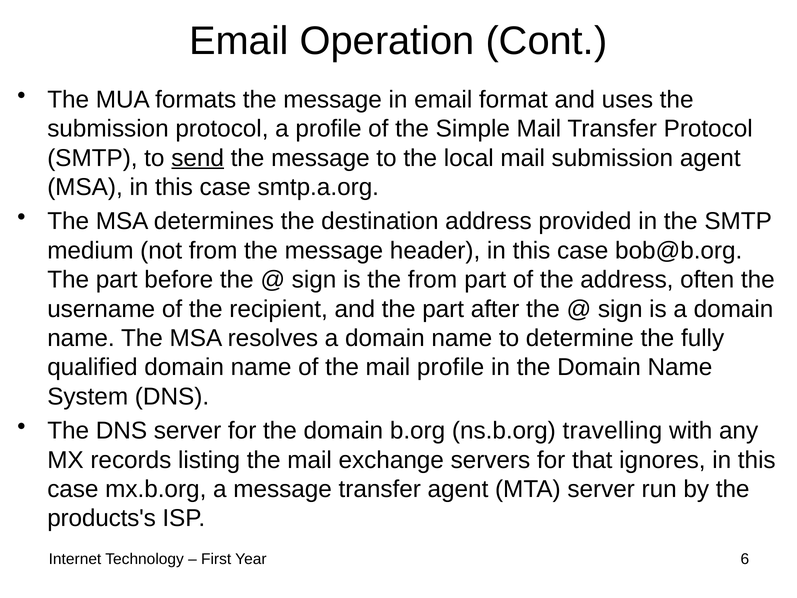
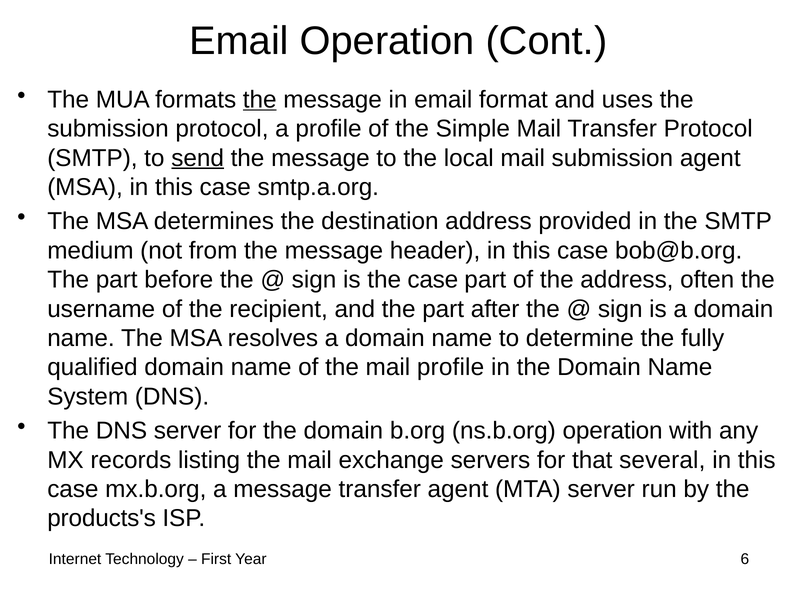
the at (260, 99) underline: none -> present
the from: from -> case
ns.b.org travelling: travelling -> operation
ignores: ignores -> several
